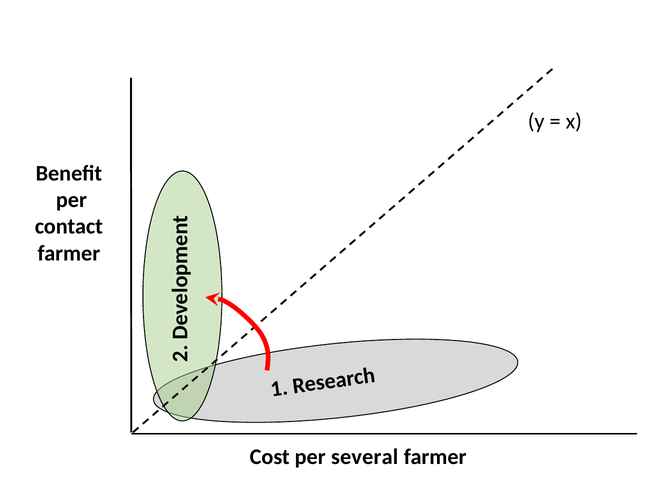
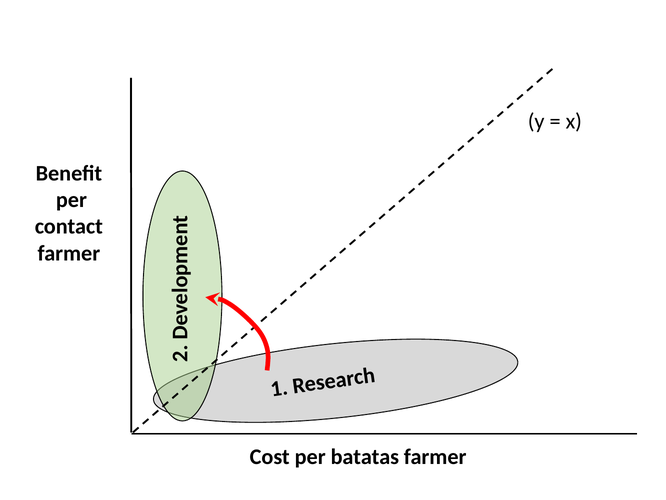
several: several -> batatas
